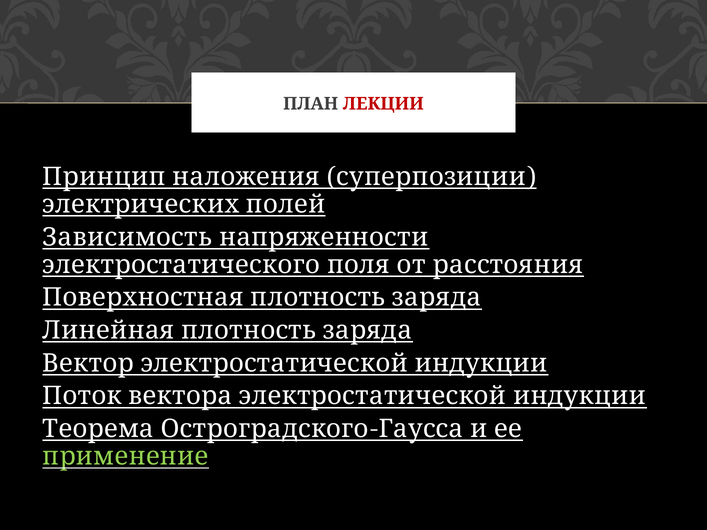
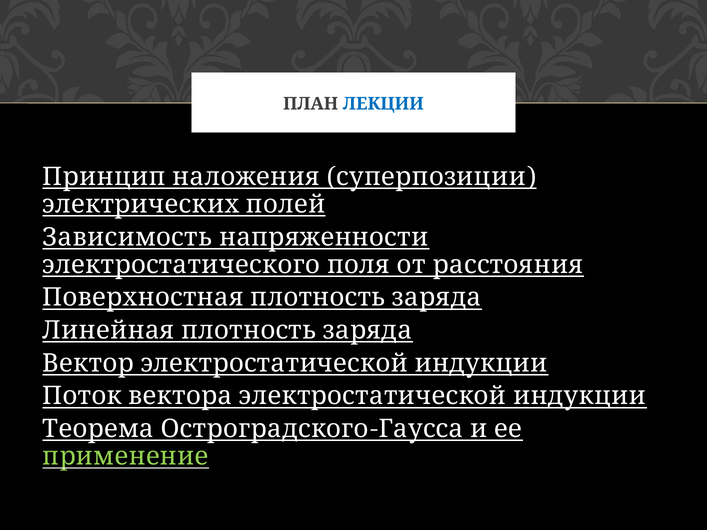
ЛЕКЦИИ colour: red -> blue
